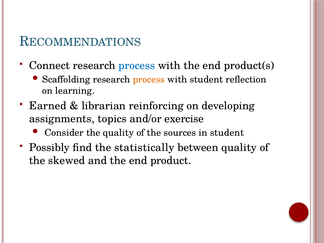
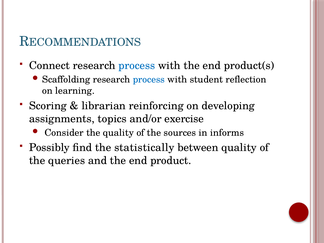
process at (149, 79) colour: orange -> blue
Earned: Earned -> Scoring
in student: student -> informs
skewed: skewed -> queries
